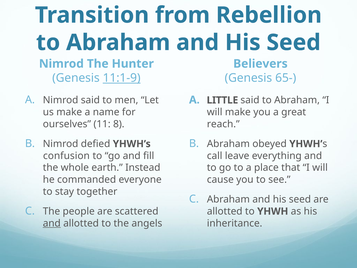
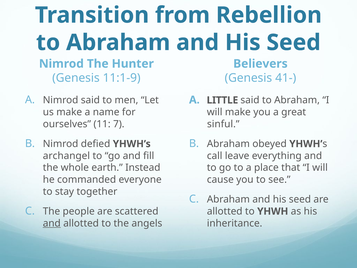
11:1-9 underline: present -> none
65-: 65- -> 41-
8: 8 -> 7
reach: reach -> sinful
confusion: confusion -> archangel
